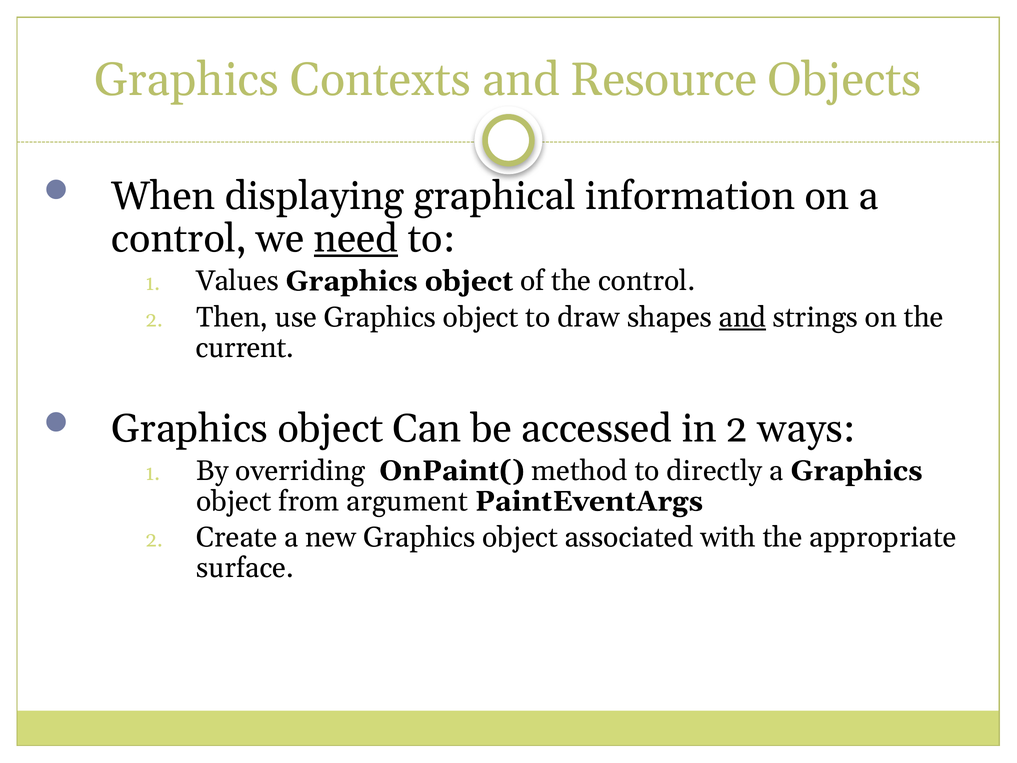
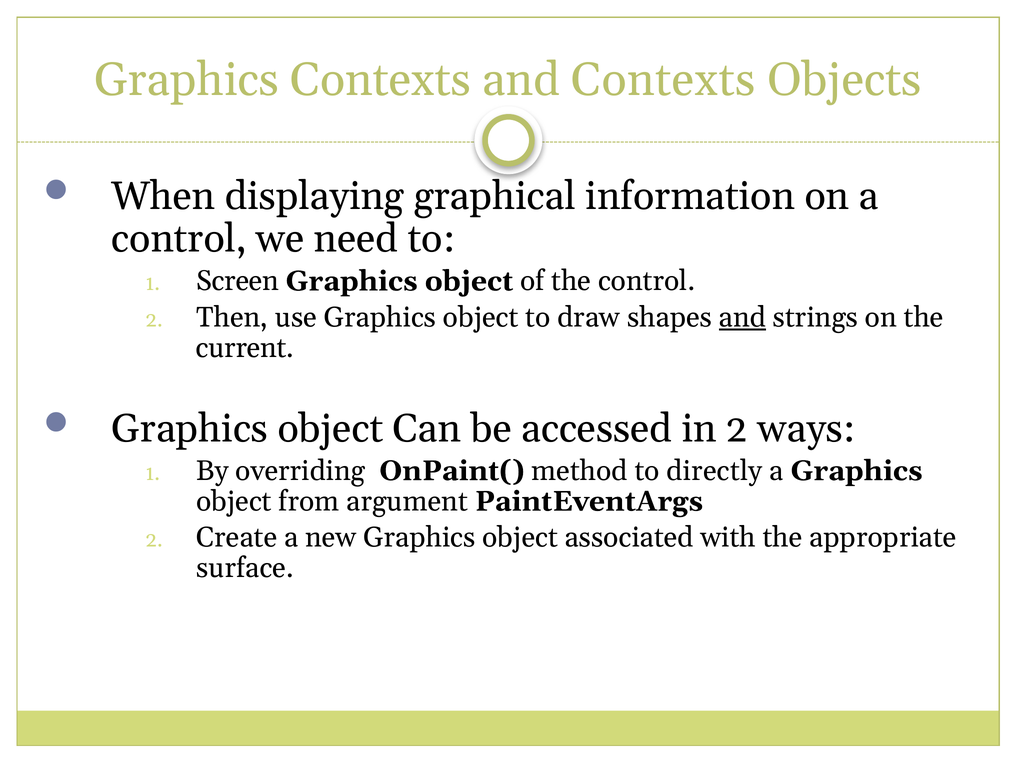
and Resource: Resource -> Contexts
need underline: present -> none
Values: Values -> Screen
